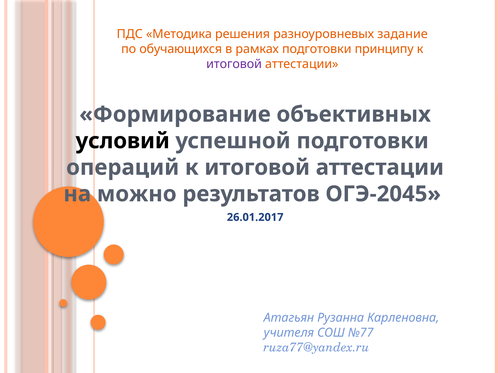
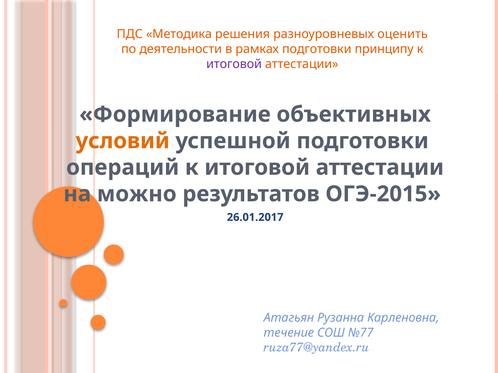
задание: задание -> оценить
обучающихся: обучающихся -> деятельности
условий colour: black -> orange
ОГЭ-2045: ОГЭ-2045 -> ОГЭ-2015
учителя: учителя -> течение
